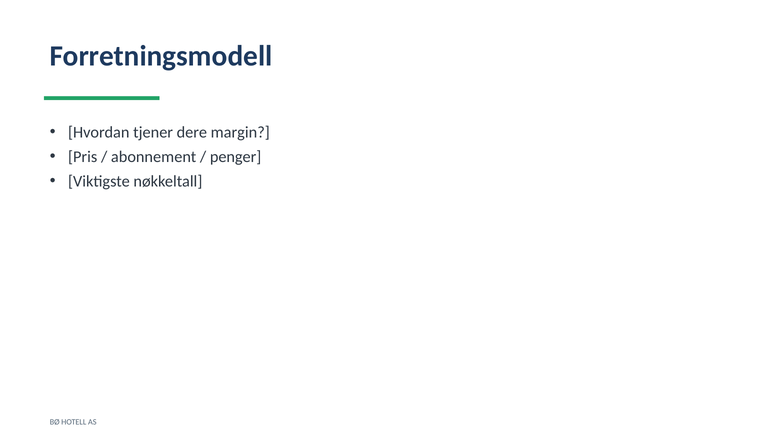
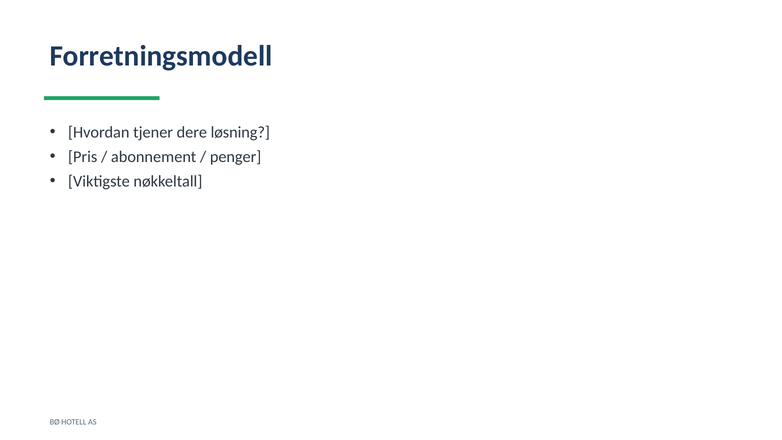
margin: margin -> løsning
